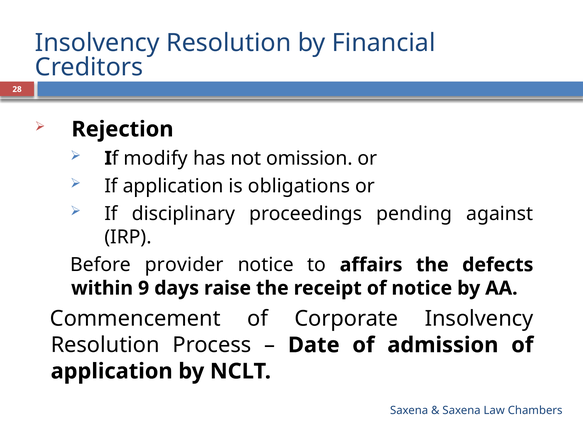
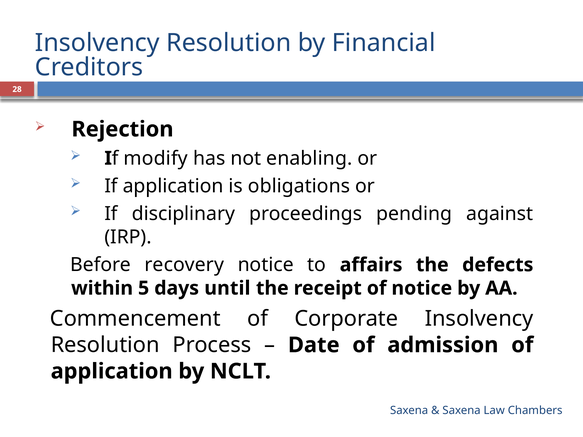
omission: omission -> enabling
provider: provider -> recovery
9: 9 -> 5
raise: raise -> until
